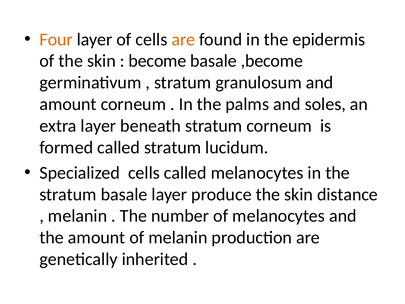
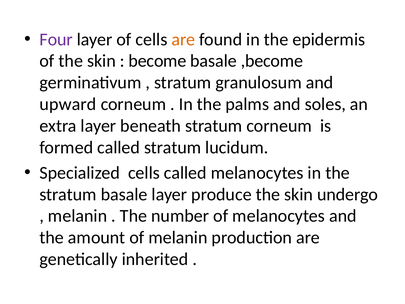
Four colour: orange -> purple
amount at (68, 104): amount -> upward
distance: distance -> undergo
